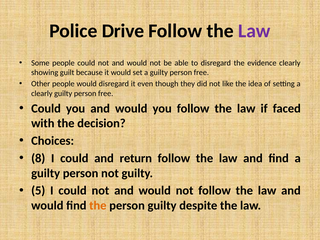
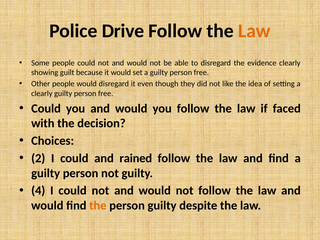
Law at (254, 31) colour: purple -> orange
8: 8 -> 2
return: return -> rained
5: 5 -> 4
